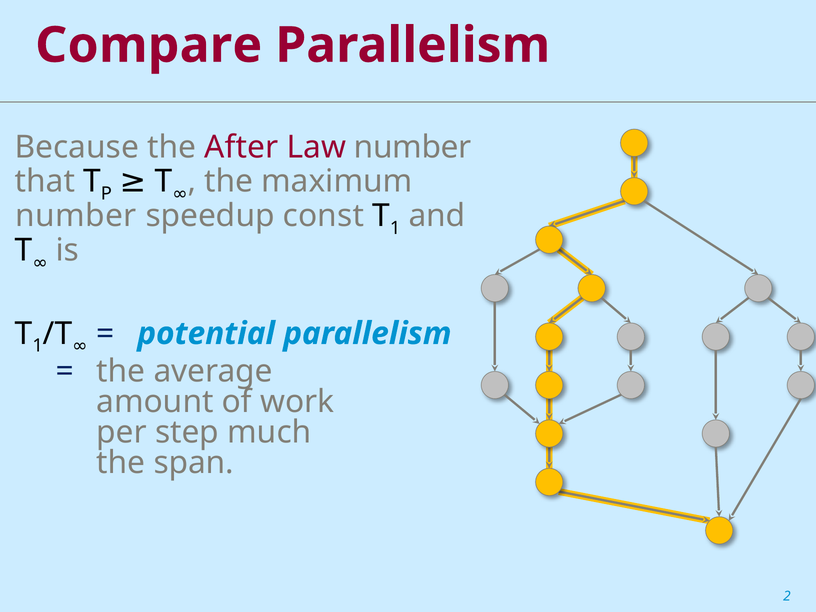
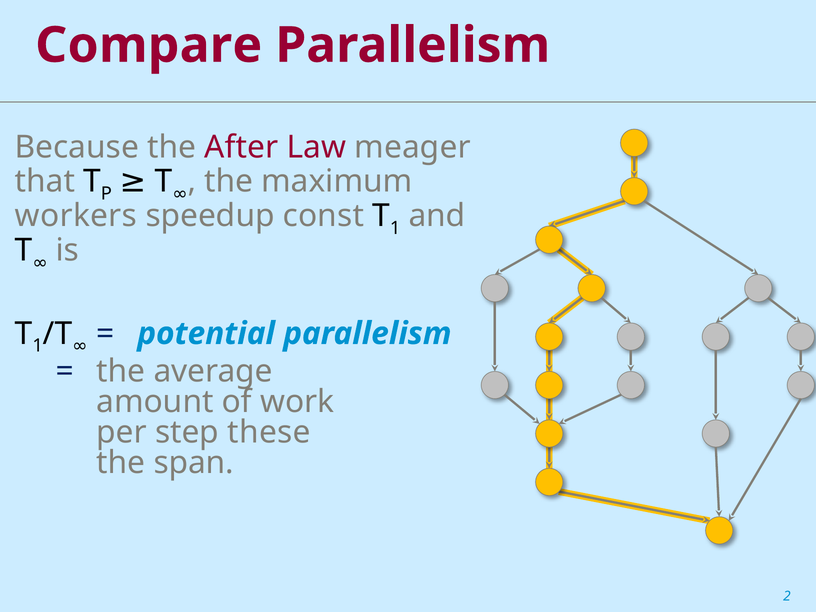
Law number: number -> meager
number at (76, 216): number -> workers
much: much -> these
